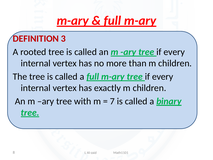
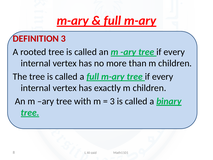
7 at (112, 101): 7 -> 3
